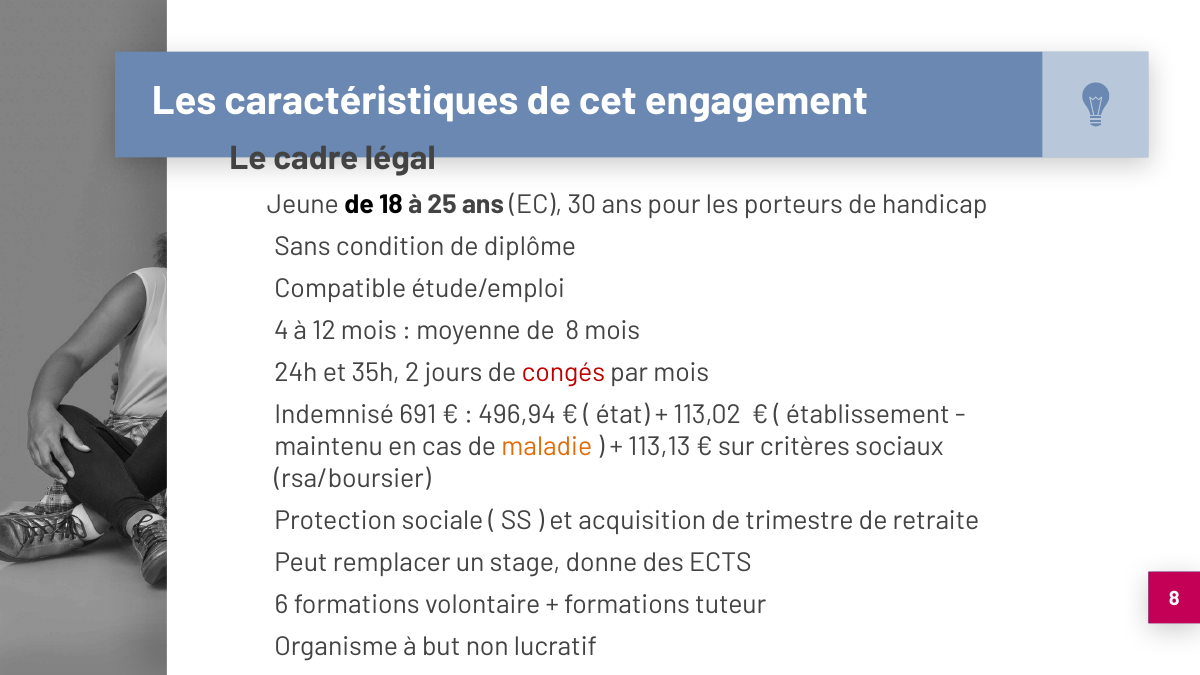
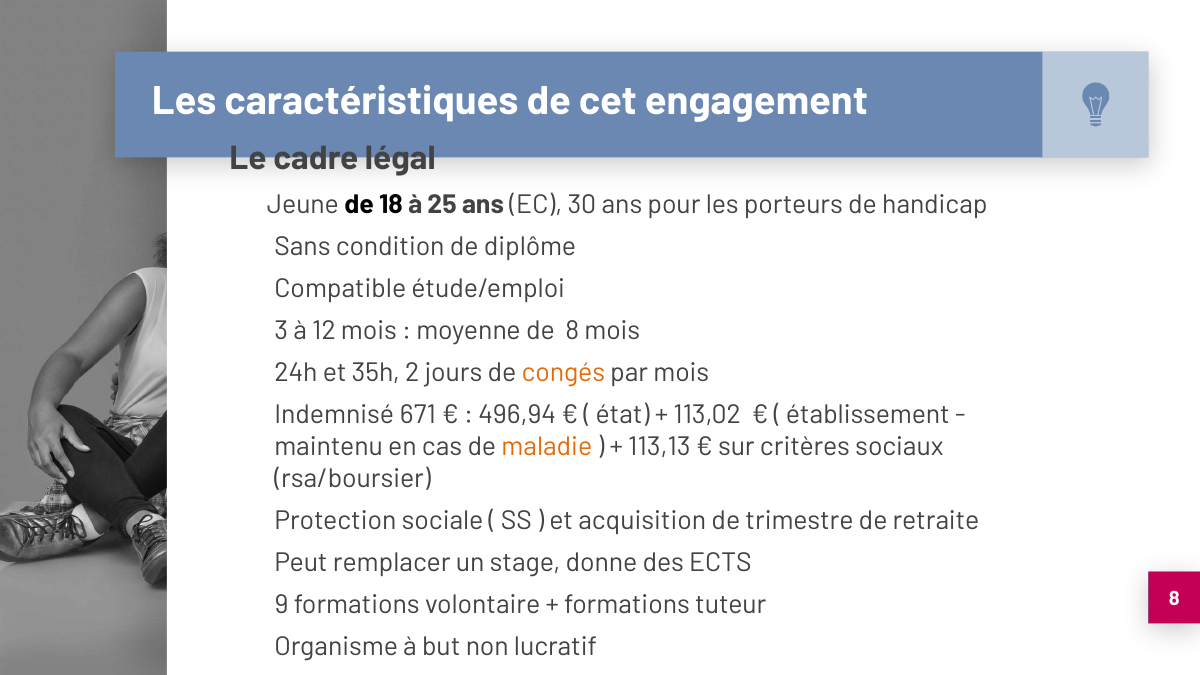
4: 4 -> 3
congés colour: red -> orange
691: 691 -> 671
6: 6 -> 9
